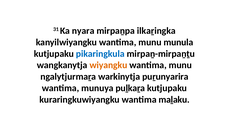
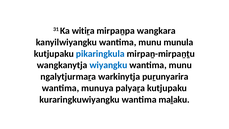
nyara: nyara -> witiṟa
ilkaṟingka: ilkaṟingka -> wangkara
wiyangku colour: orange -> blue
puḻkaṟa: puḻkaṟa -> palyaṟa
